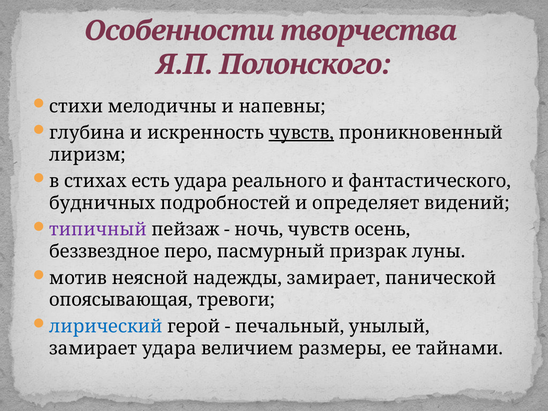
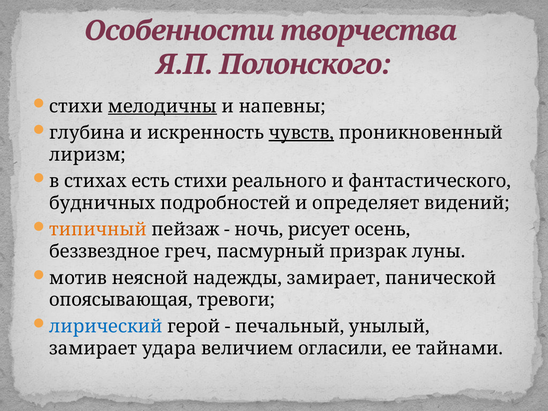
мелодичны underline: none -> present
есть удара: удара -> стихи
типичный colour: purple -> orange
ночь чувств: чувств -> рисует
перо: перо -> греч
размеры: размеры -> огласили
